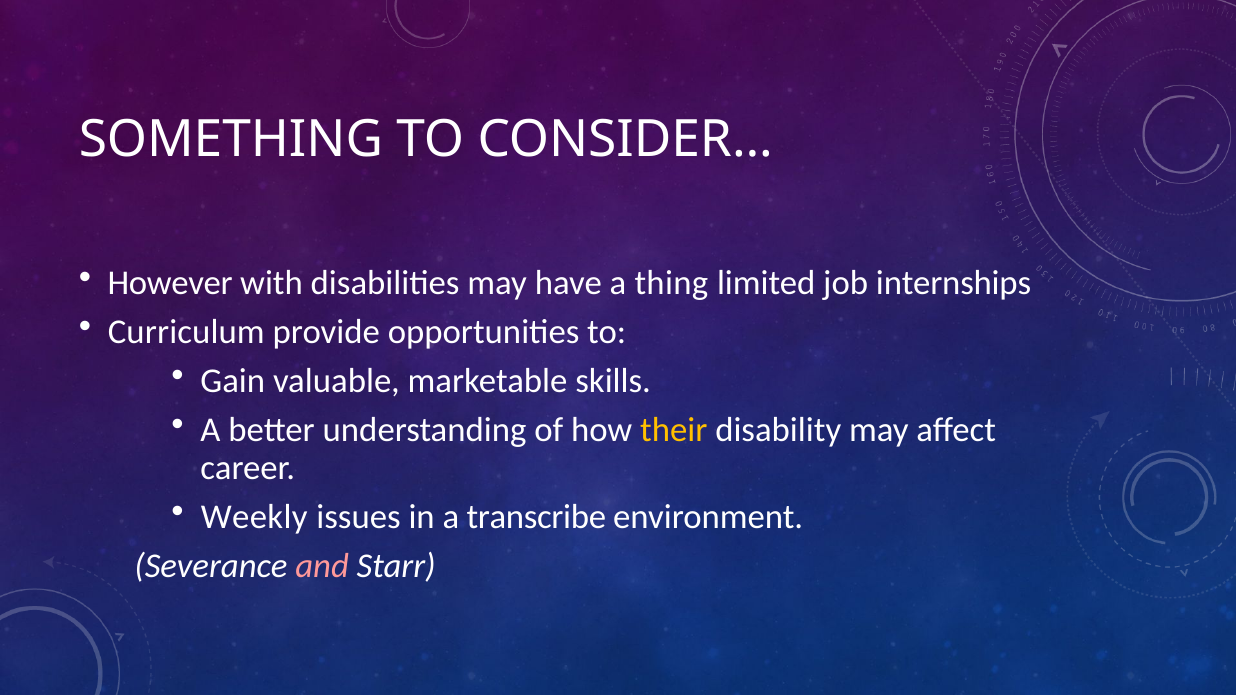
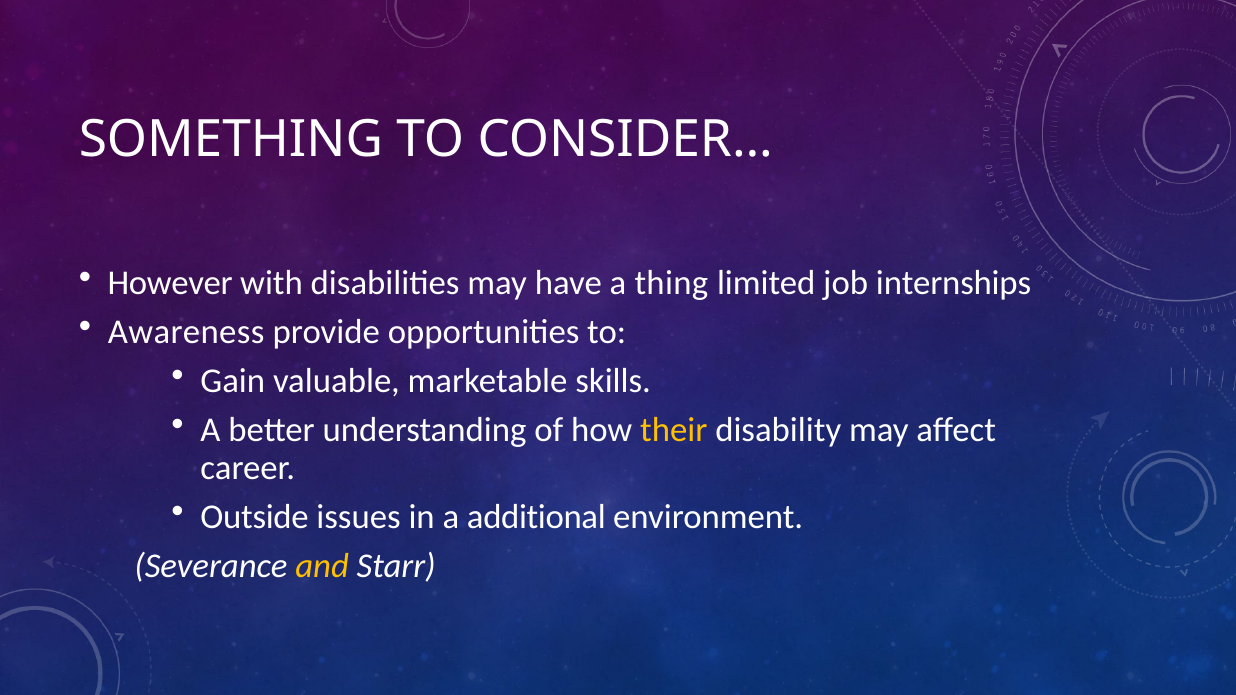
Curriculum: Curriculum -> Awareness
Weekly: Weekly -> Outside
transcribe: transcribe -> additional
and colour: pink -> yellow
